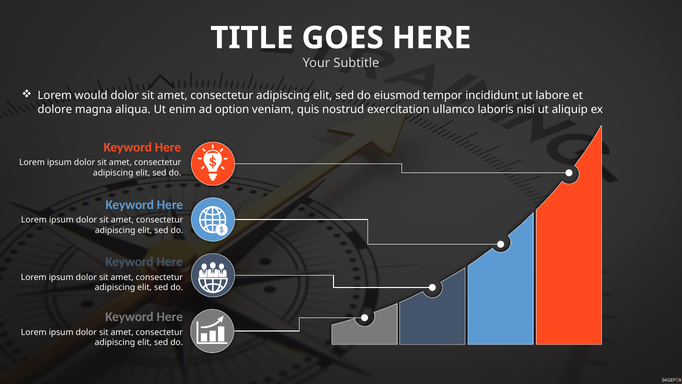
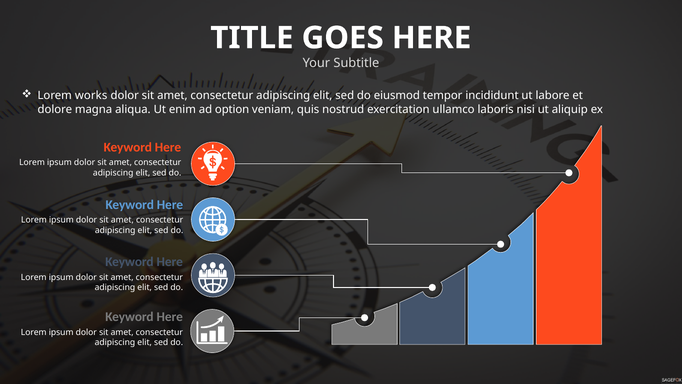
would: would -> works
